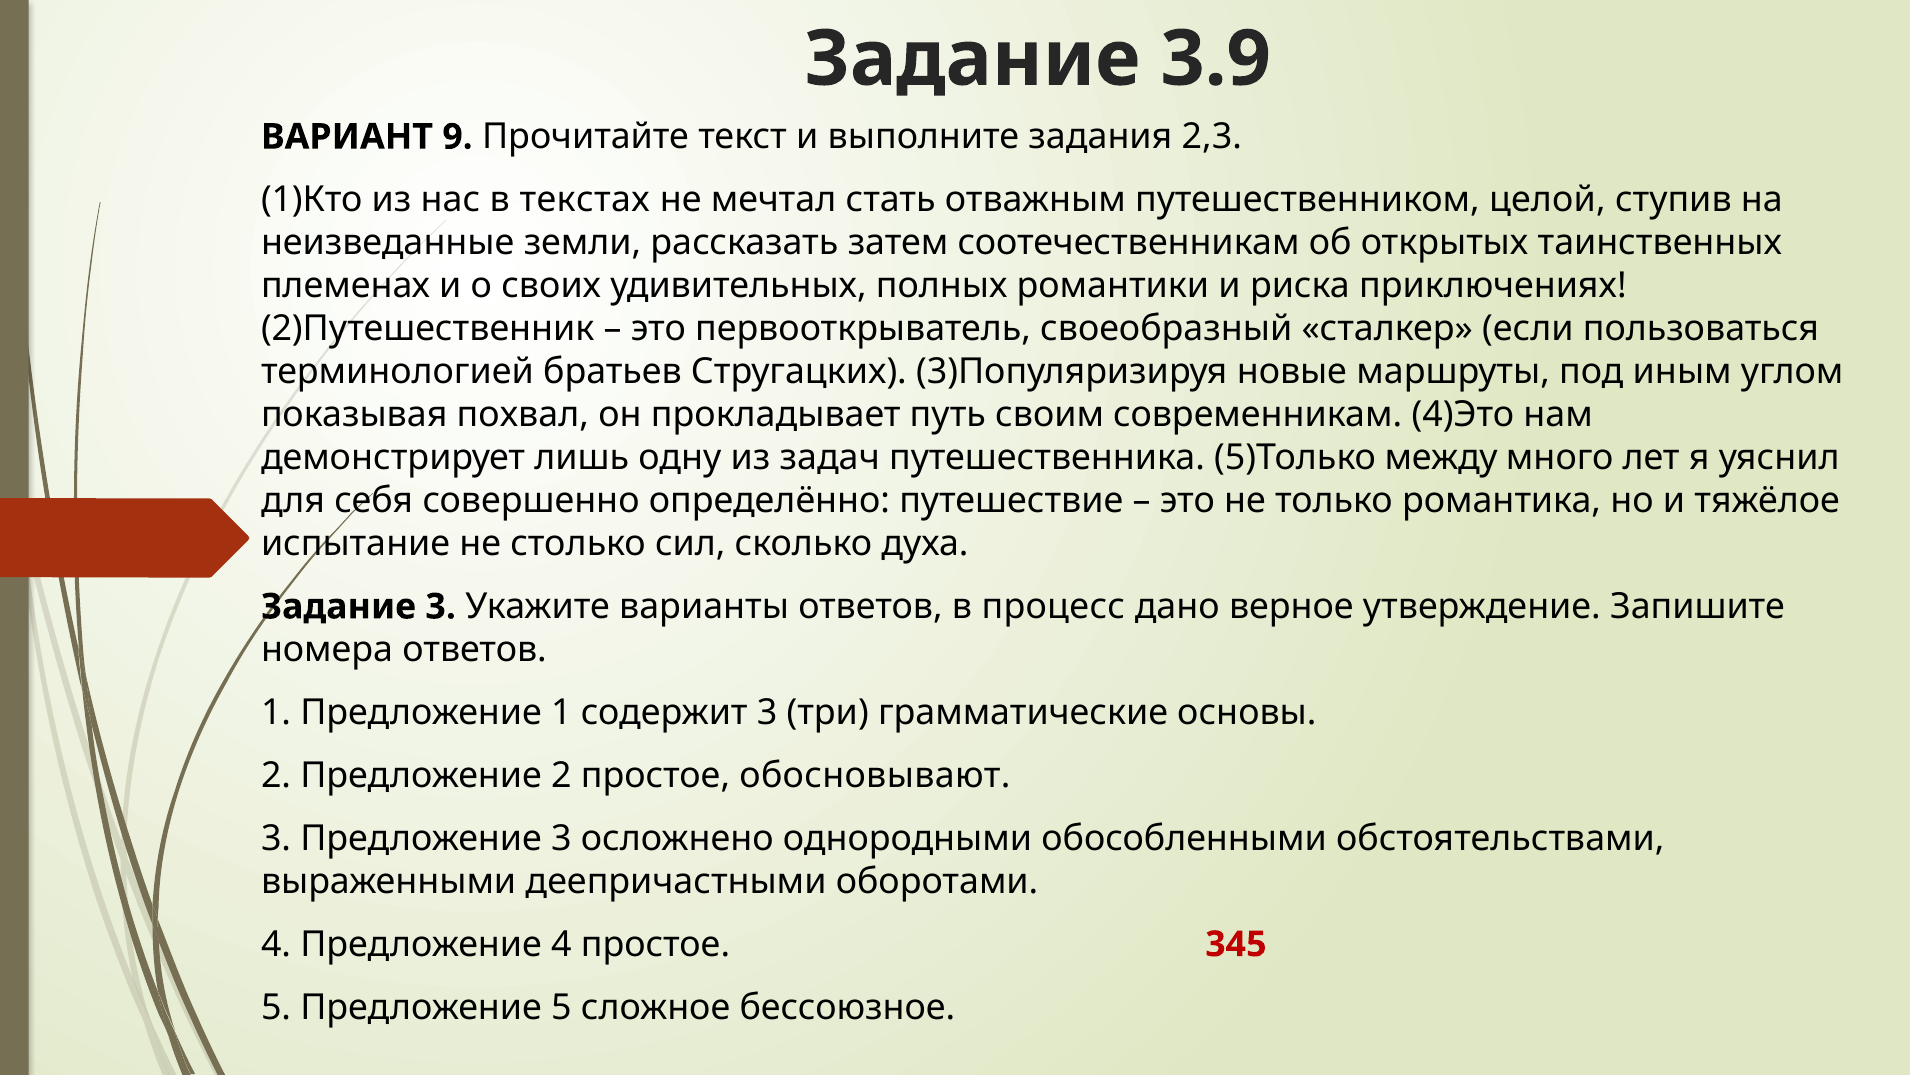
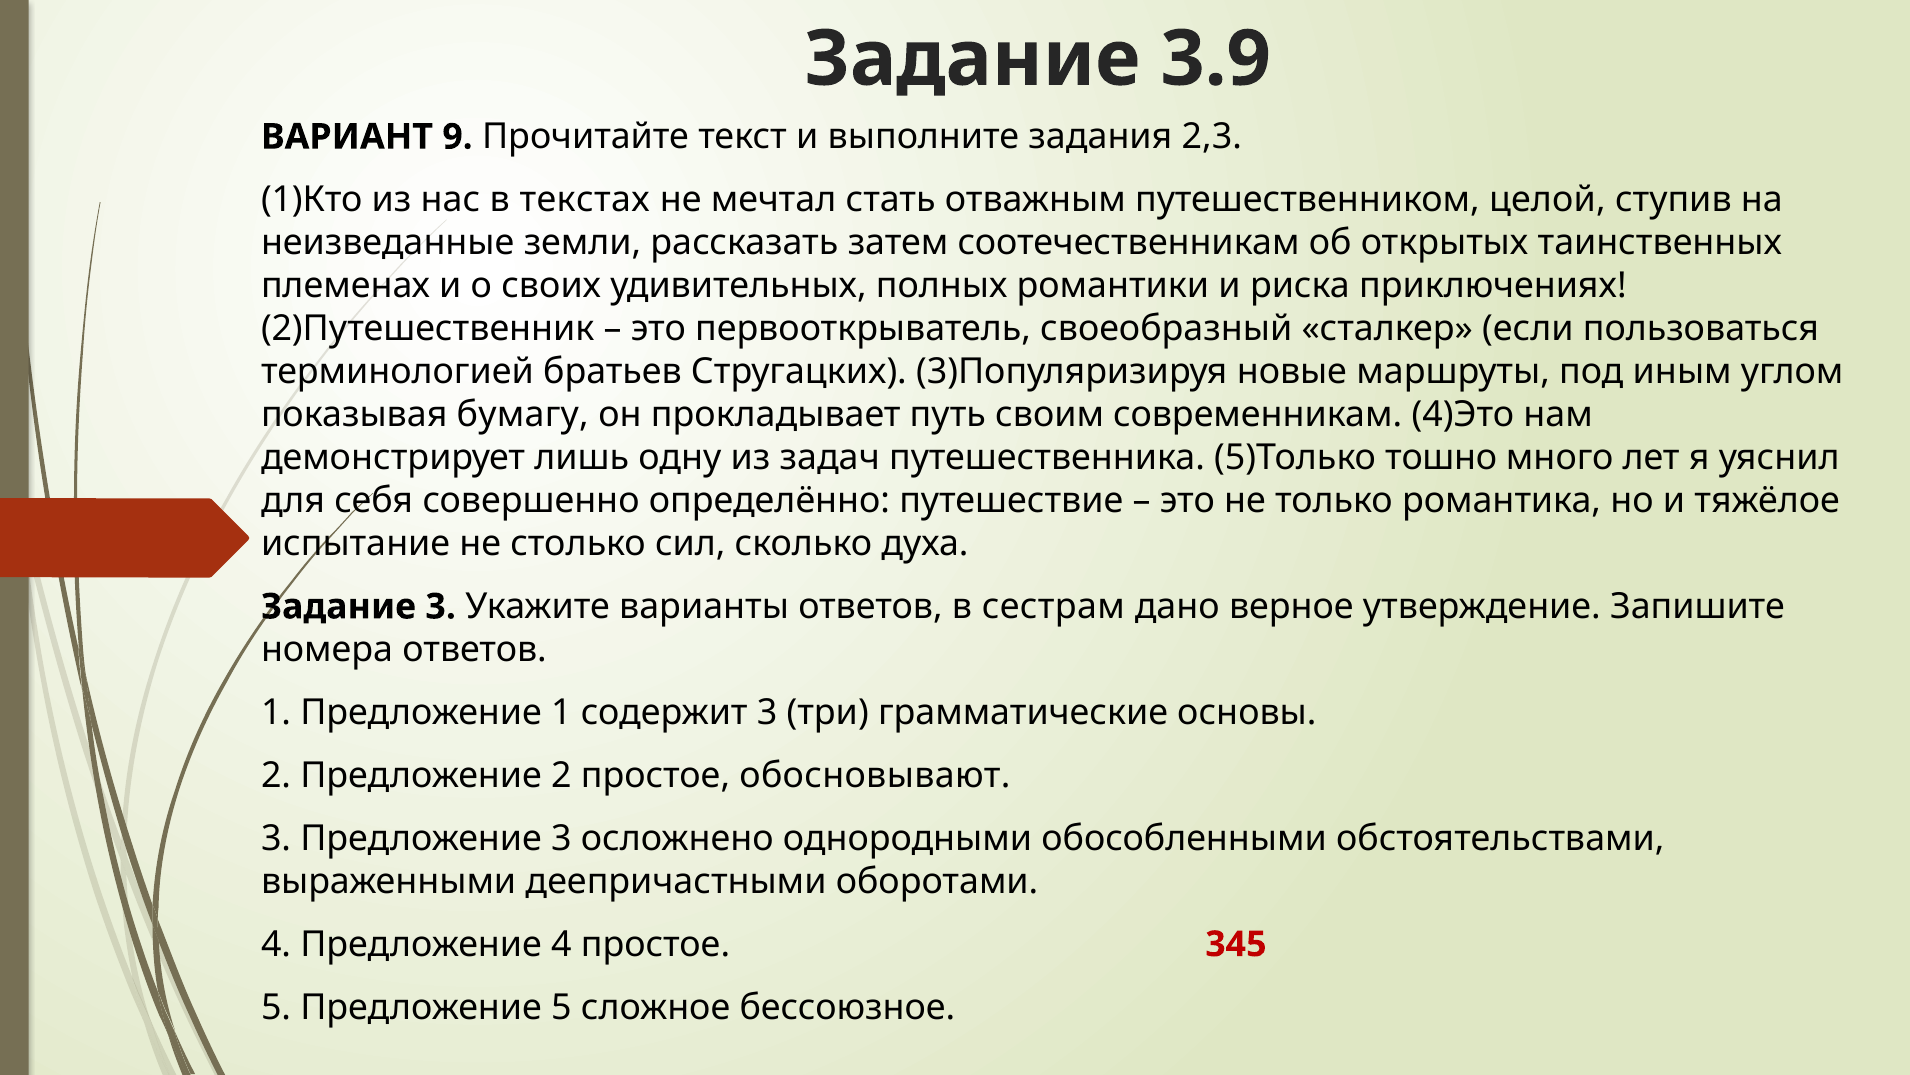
похвал: похвал -> бумагу
между: между -> тошно
процесс: процесс -> сестрам
